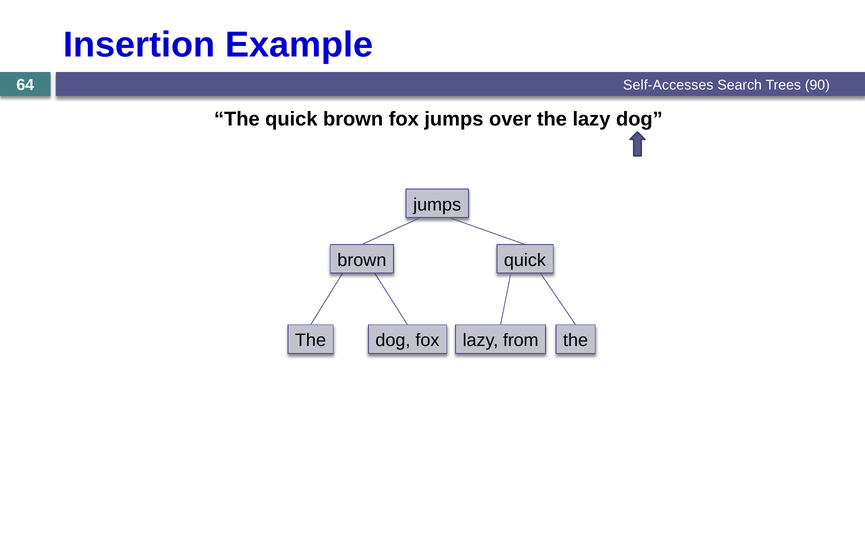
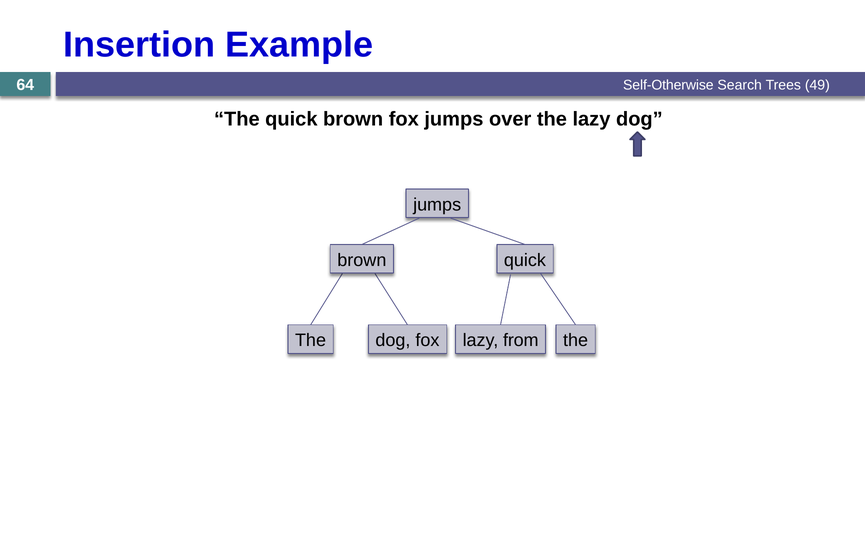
Self-Accesses: Self-Accesses -> Self-Otherwise
90: 90 -> 49
